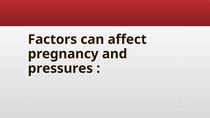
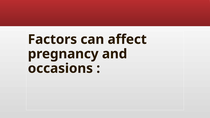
pressures: pressures -> occasions
